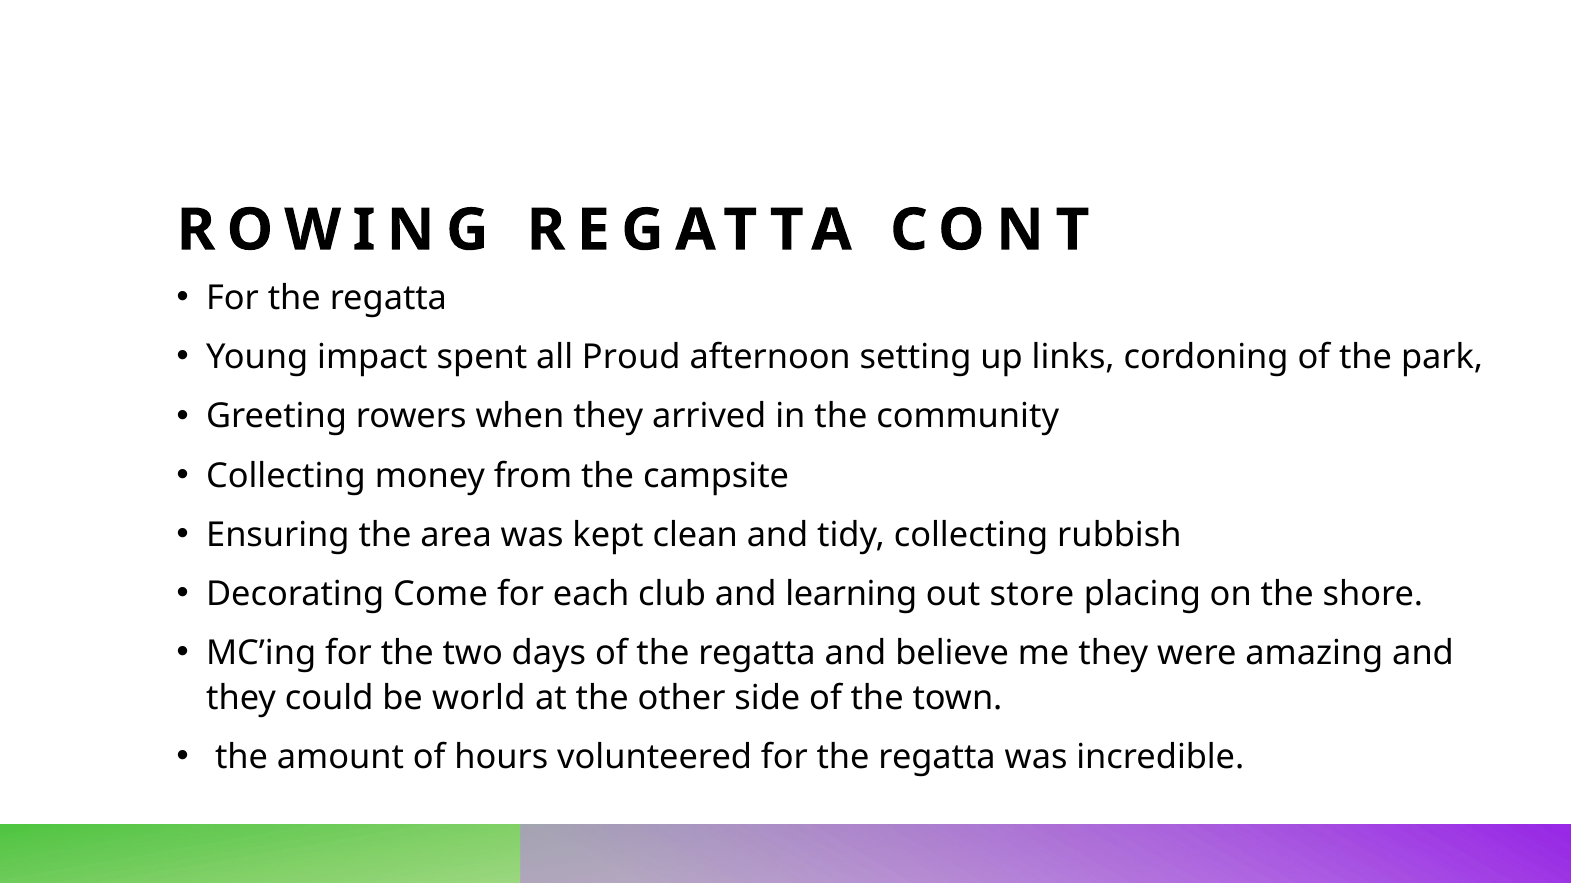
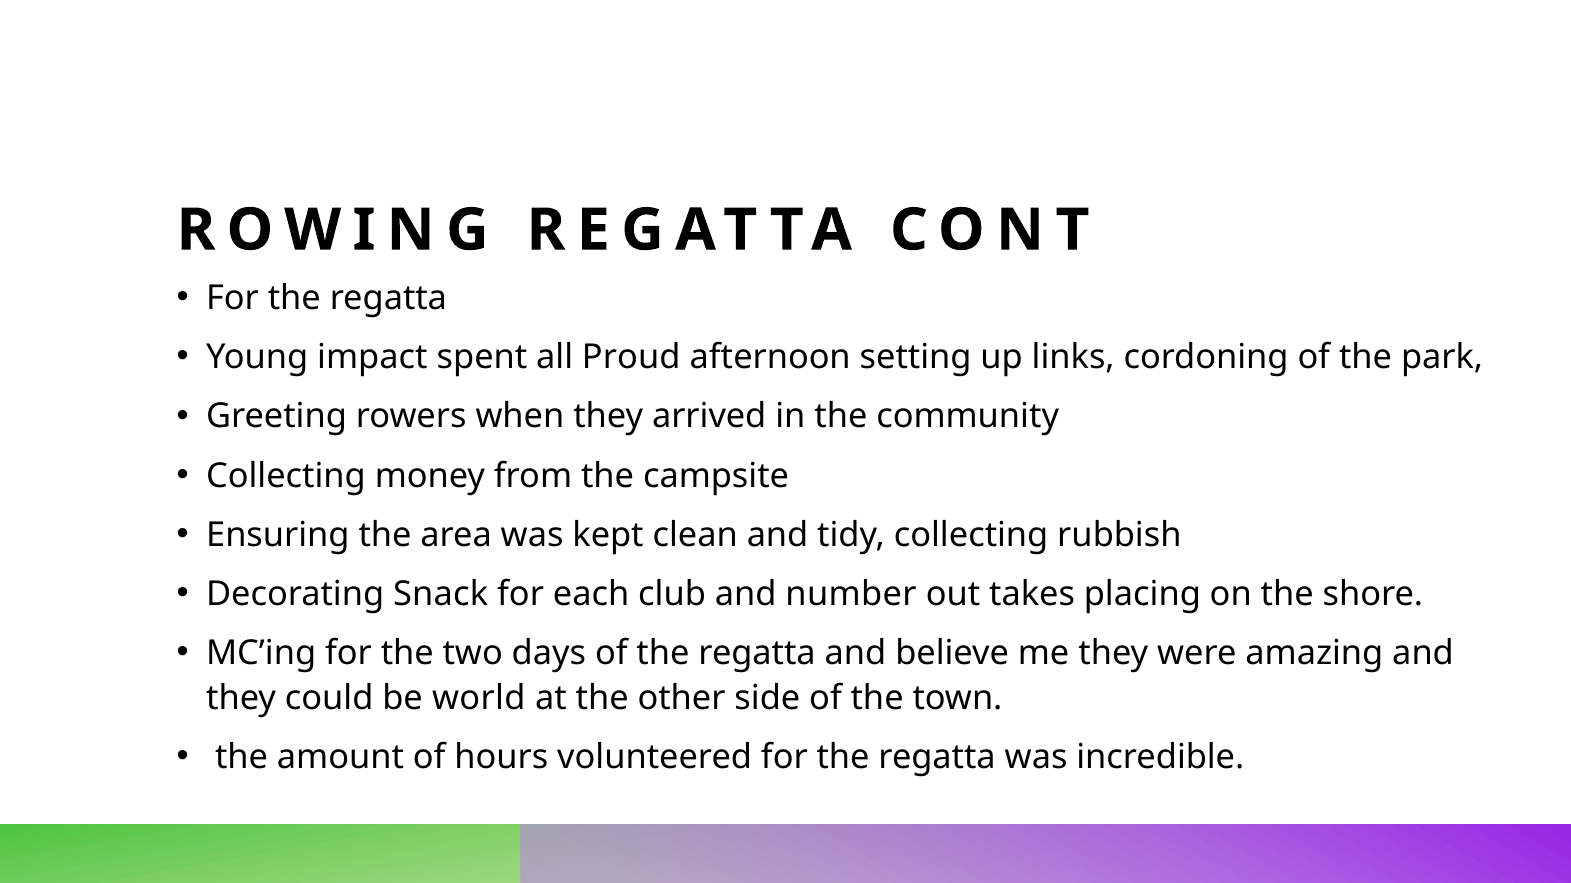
Come: Come -> Snack
learning: learning -> number
store: store -> takes
